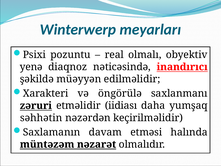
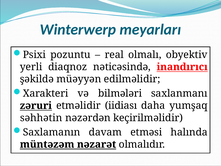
yenə: yenə -> yerli
öngörülə: öngörülə -> bilmələri
